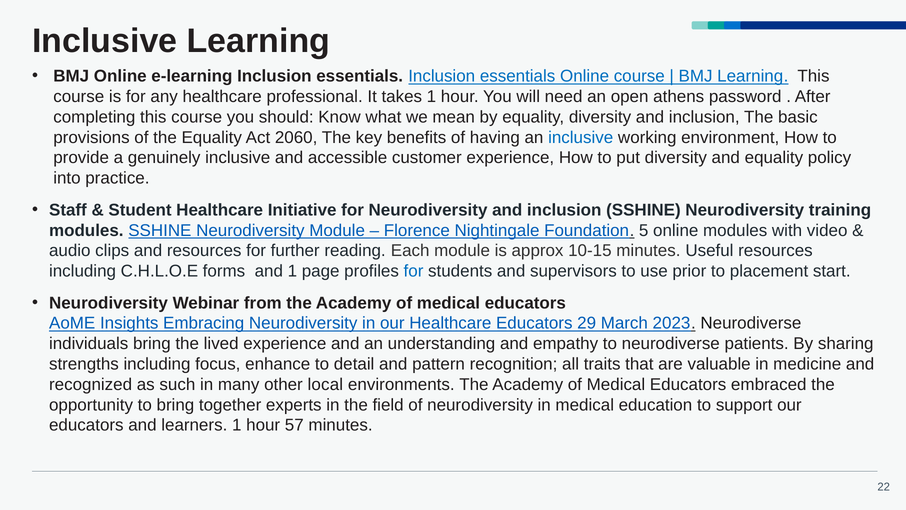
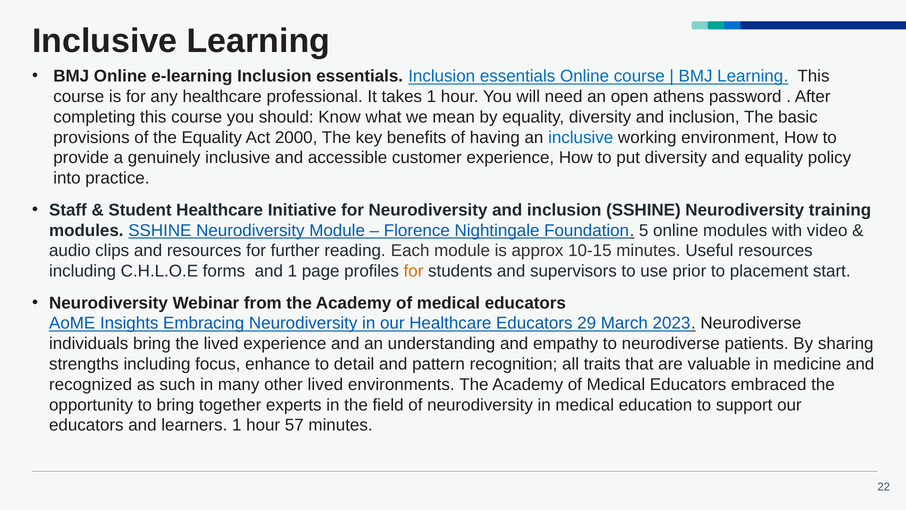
2060: 2060 -> 2000
for at (414, 271) colour: blue -> orange
other local: local -> lived
